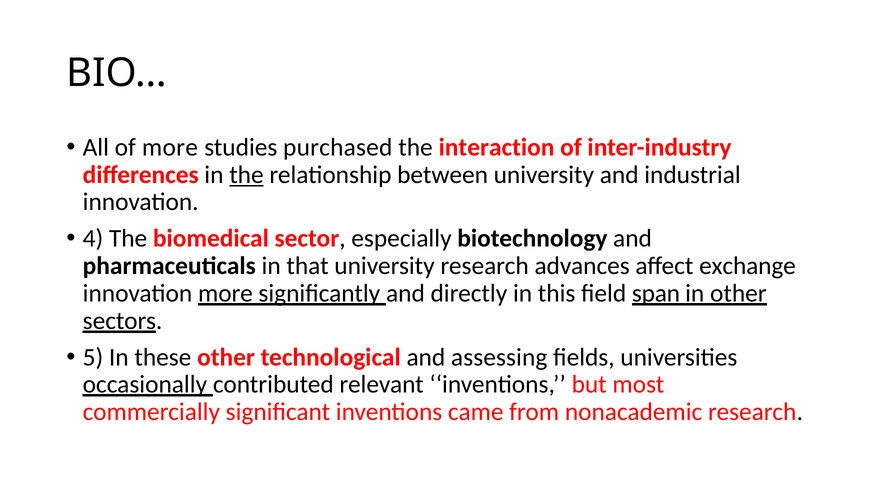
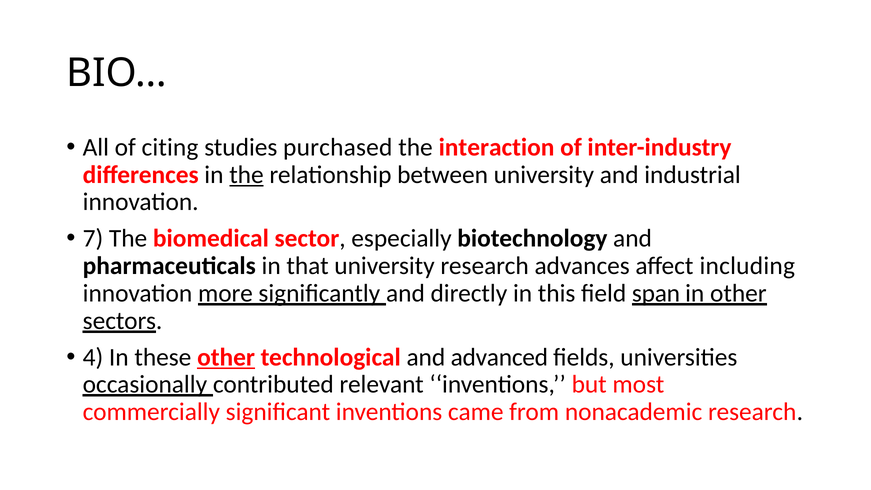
of more: more -> citing
4: 4 -> 7
exchange: exchange -> including
5: 5 -> 4
other at (226, 357) underline: none -> present
assessing: assessing -> advanced
